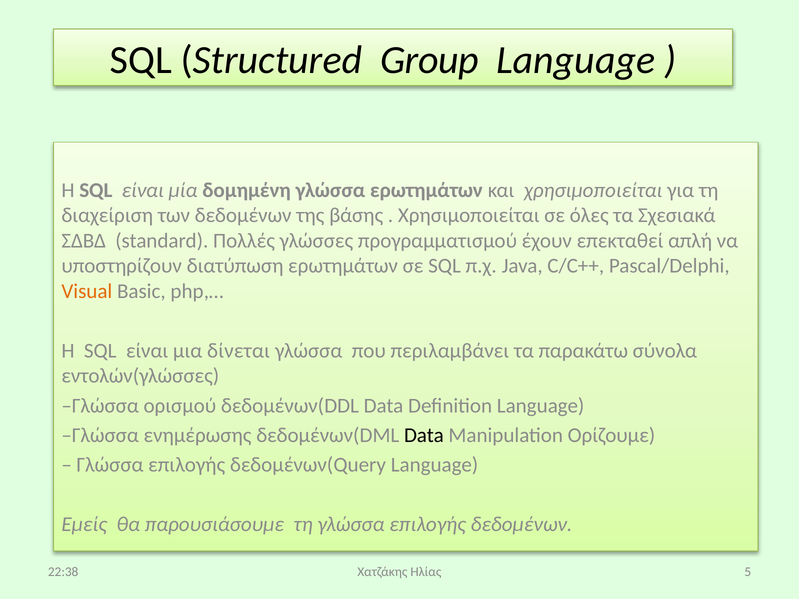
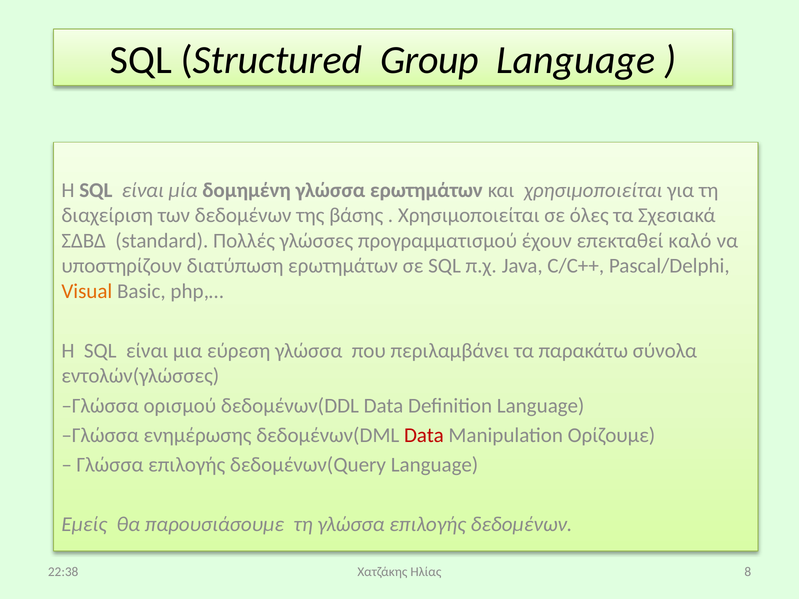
απλή: απλή -> καλό
δίνεται: δίνεται -> εύρεση
Data at (424, 436) colour: black -> red
5: 5 -> 8
